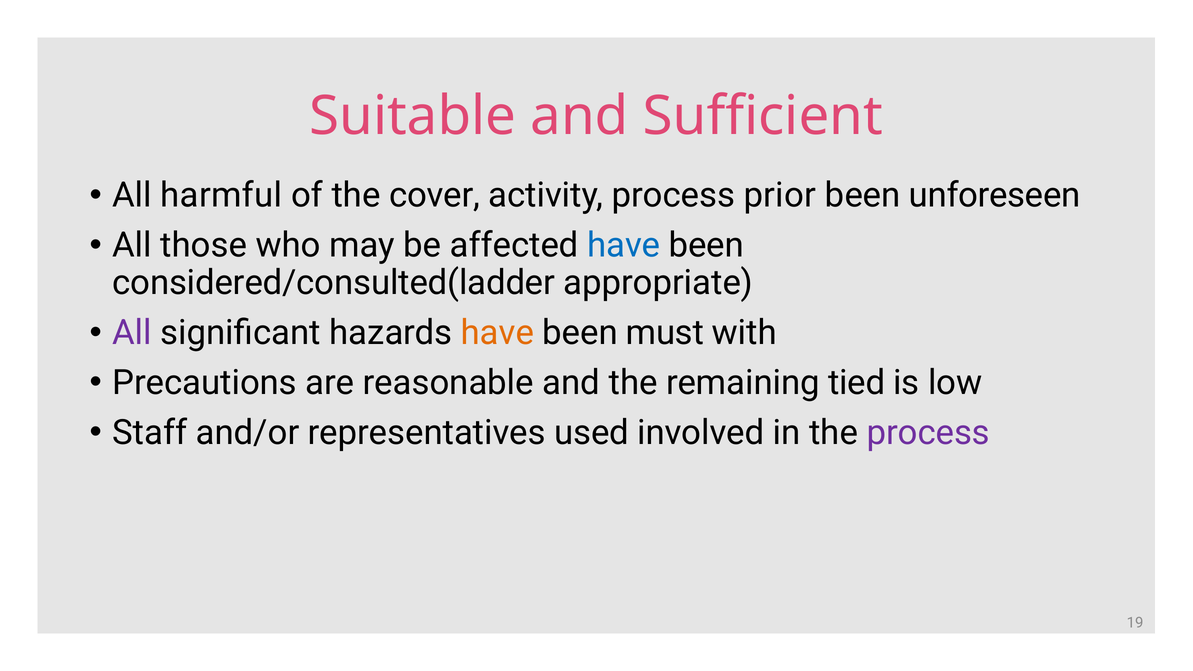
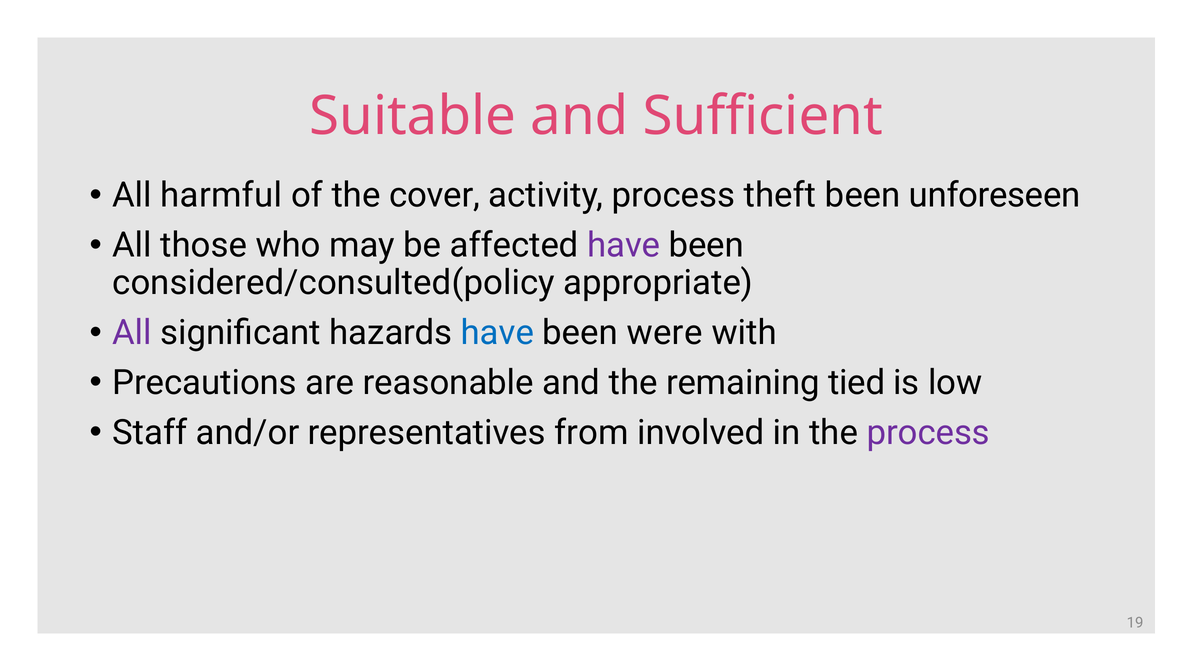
prior: prior -> theft
have at (624, 245) colour: blue -> purple
considered/consulted(ladder: considered/consulted(ladder -> considered/consulted(policy
have at (497, 333) colour: orange -> blue
must: must -> were
used: used -> from
